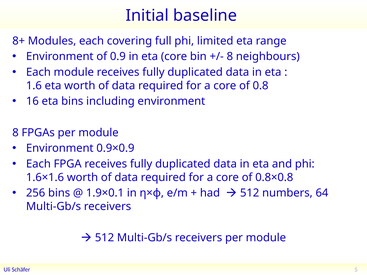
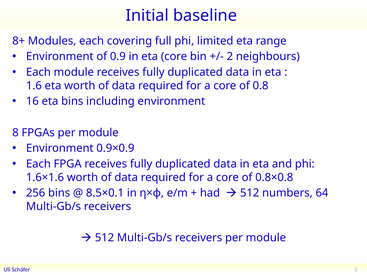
8 at (230, 57): 8 -> 2
1.9×0.1: 1.9×0.1 -> 8.5×0.1
